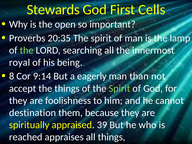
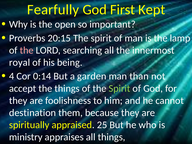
Stewards: Stewards -> Fearfully
Cells: Cells -> Kept
20:35: 20:35 -> 20:15
the at (27, 50) colour: light green -> pink
8: 8 -> 4
9:14: 9:14 -> 0:14
eagerly: eagerly -> garden
39: 39 -> 25
reached: reached -> ministry
